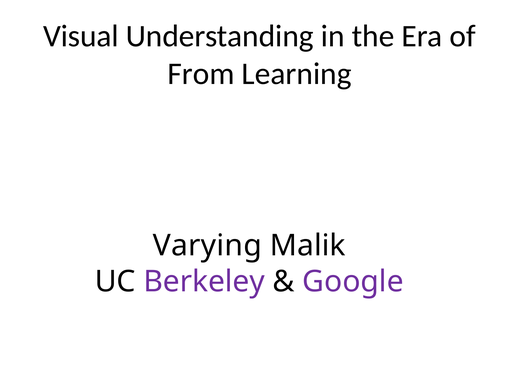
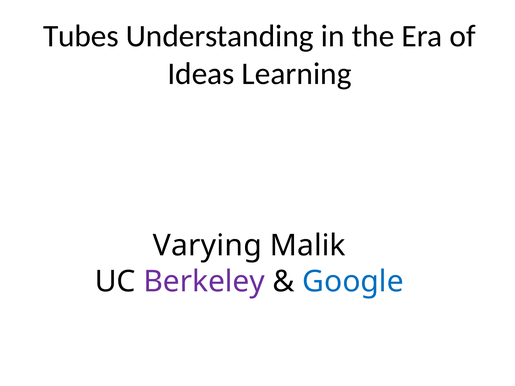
Visual: Visual -> Tubes
From: From -> Ideas
Google colour: purple -> blue
